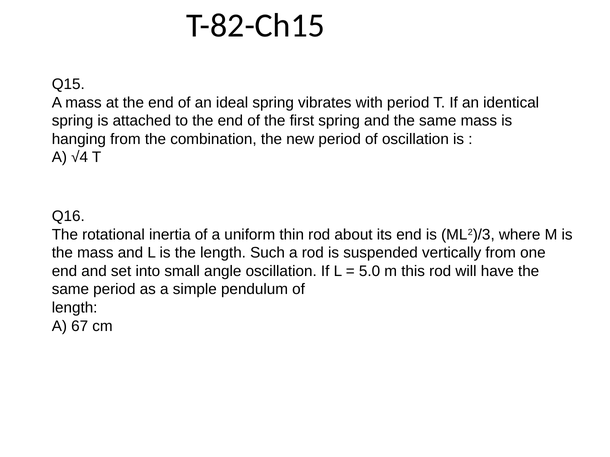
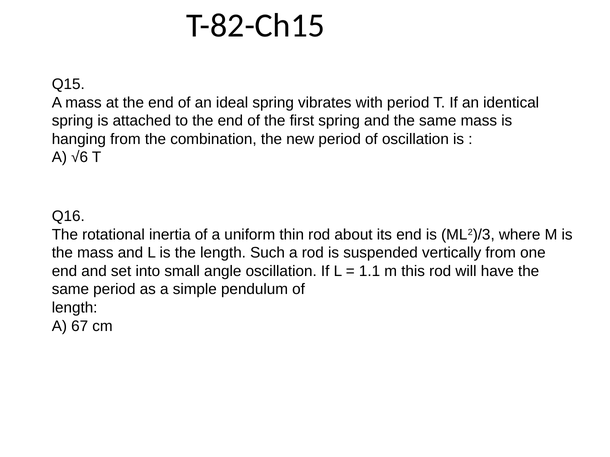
√4: √4 -> √6
5.0: 5.0 -> 1.1
